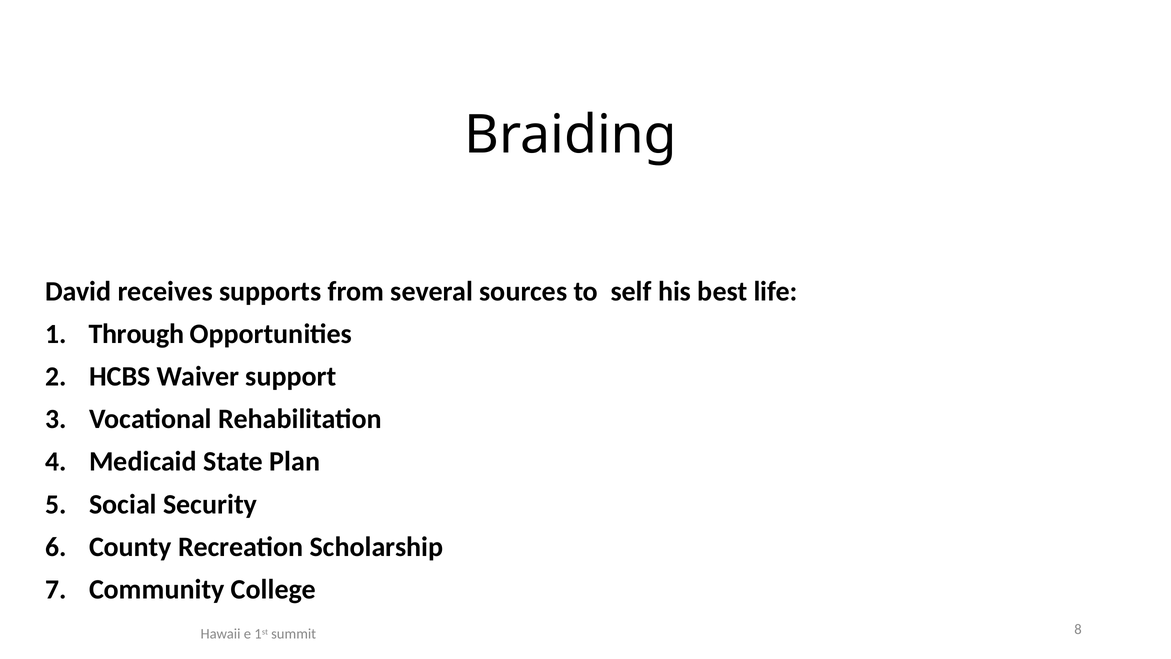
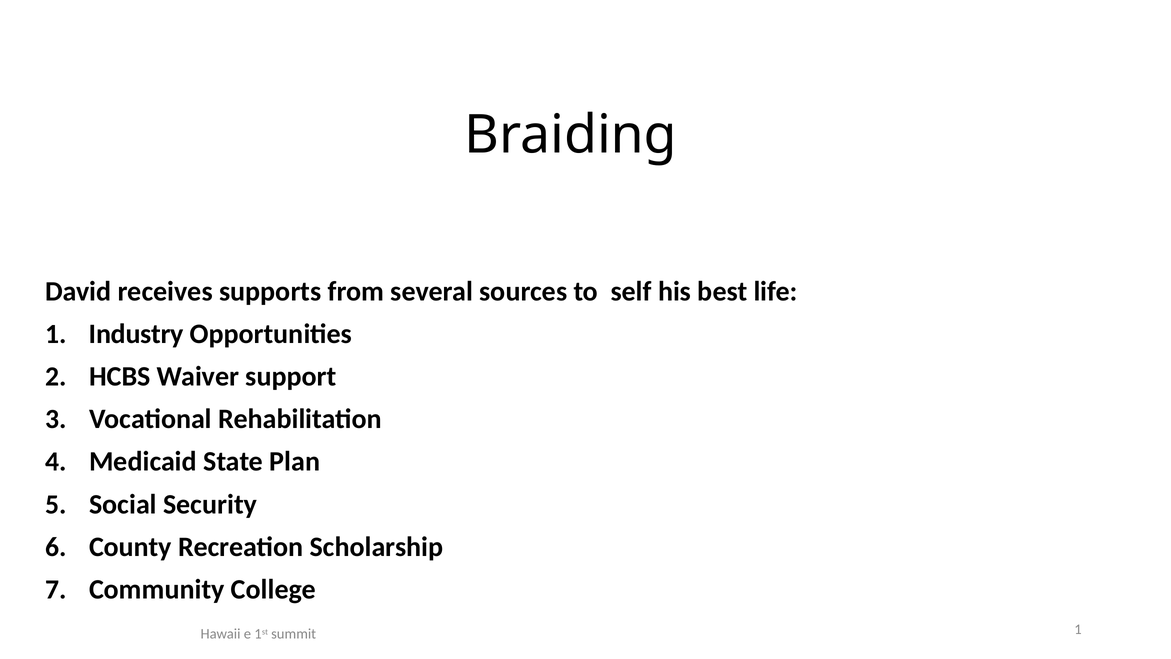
Through: Through -> Industry
summit 8: 8 -> 1
